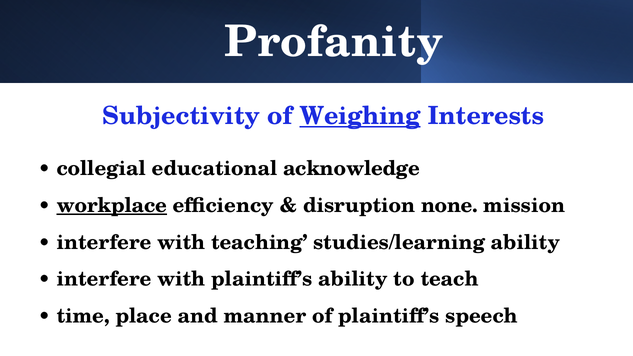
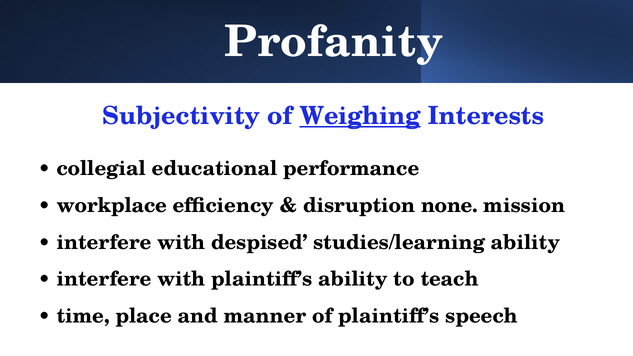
acknowledge: acknowledge -> performance
workplace underline: present -> none
teaching: teaching -> despised
